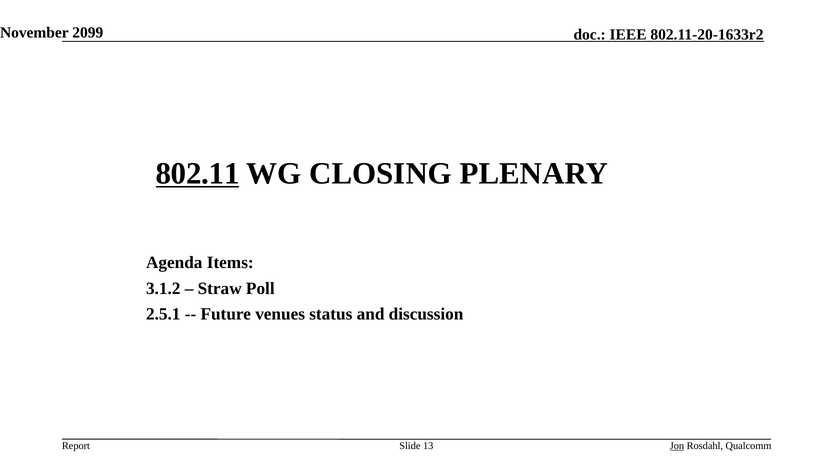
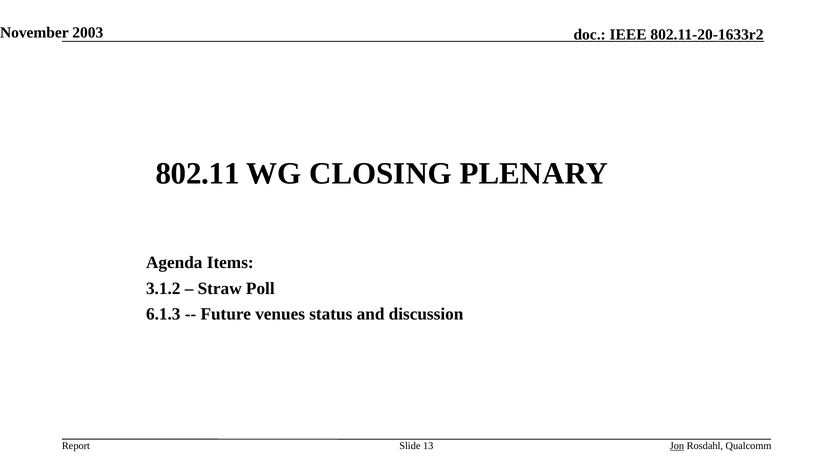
2099: 2099 -> 2003
802.11 underline: present -> none
2.5.1: 2.5.1 -> 6.1.3
